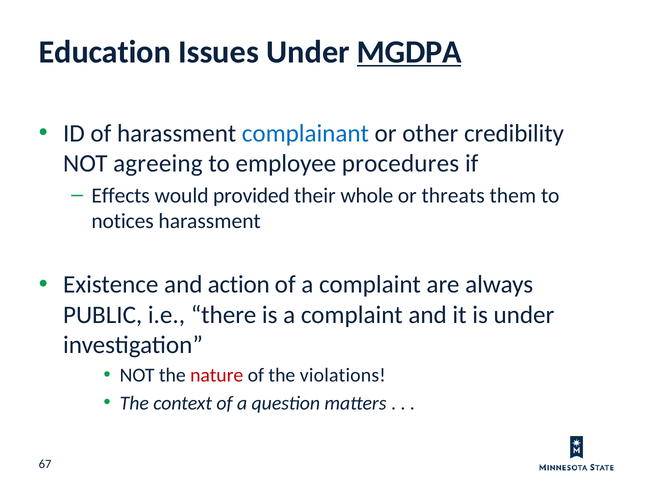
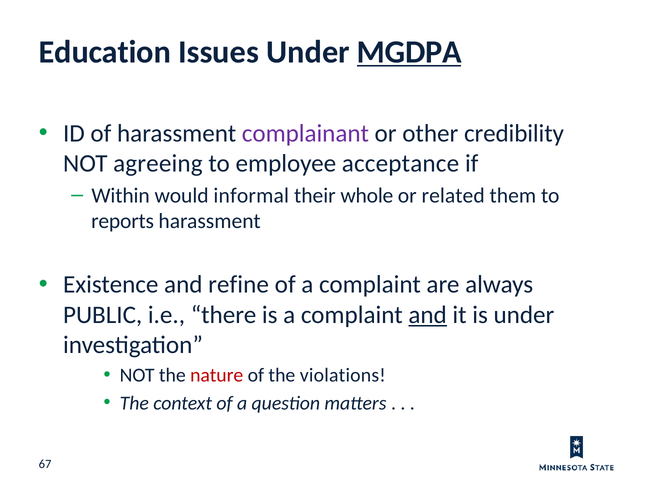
complainant colour: blue -> purple
procedures: procedures -> acceptance
Effects: Effects -> Within
provided: provided -> informal
threats: threats -> related
notices: notices -> reports
action: action -> refine
and at (428, 315) underline: none -> present
